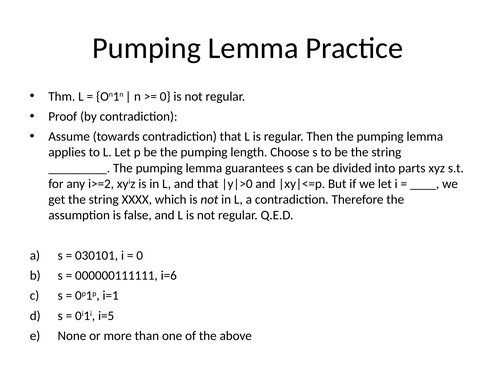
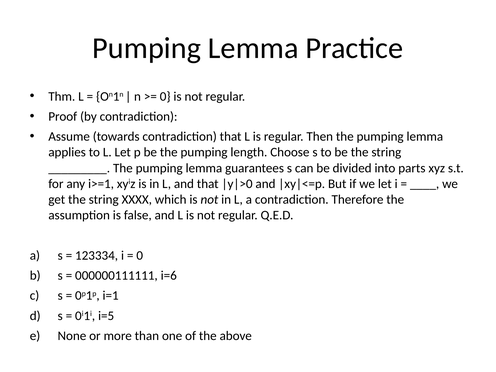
i>=2: i>=2 -> i>=1
030101: 030101 -> 123334
